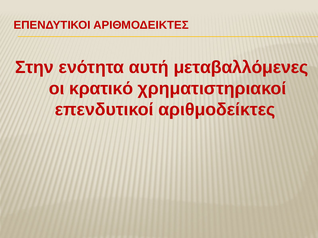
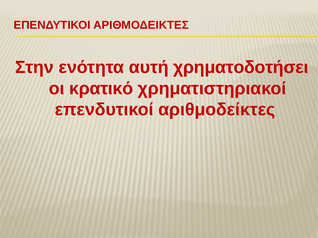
μεταβαλλόμενες: μεταβαλλόμενες -> χρηματοδοτήσει
